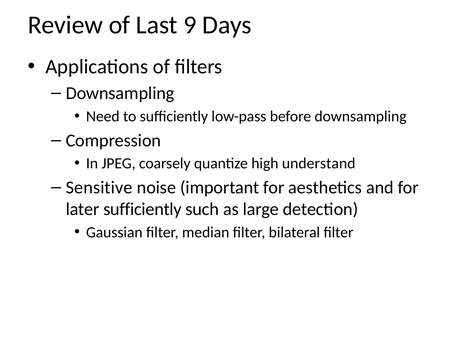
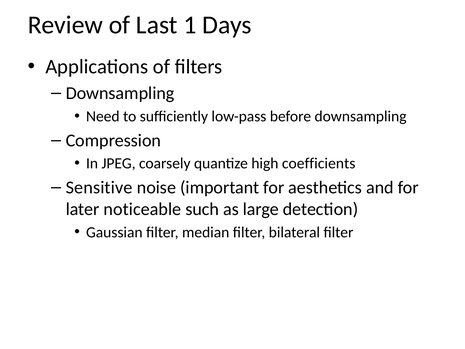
9: 9 -> 1
understand: understand -> coefficients
later sufficiently: sufficiently -> noticeable
